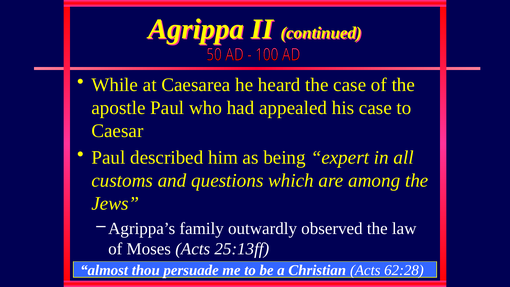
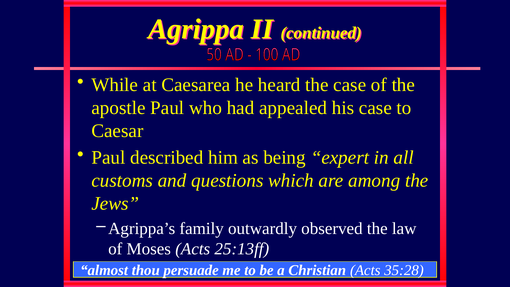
62:28: 62:28 -> 35:28
